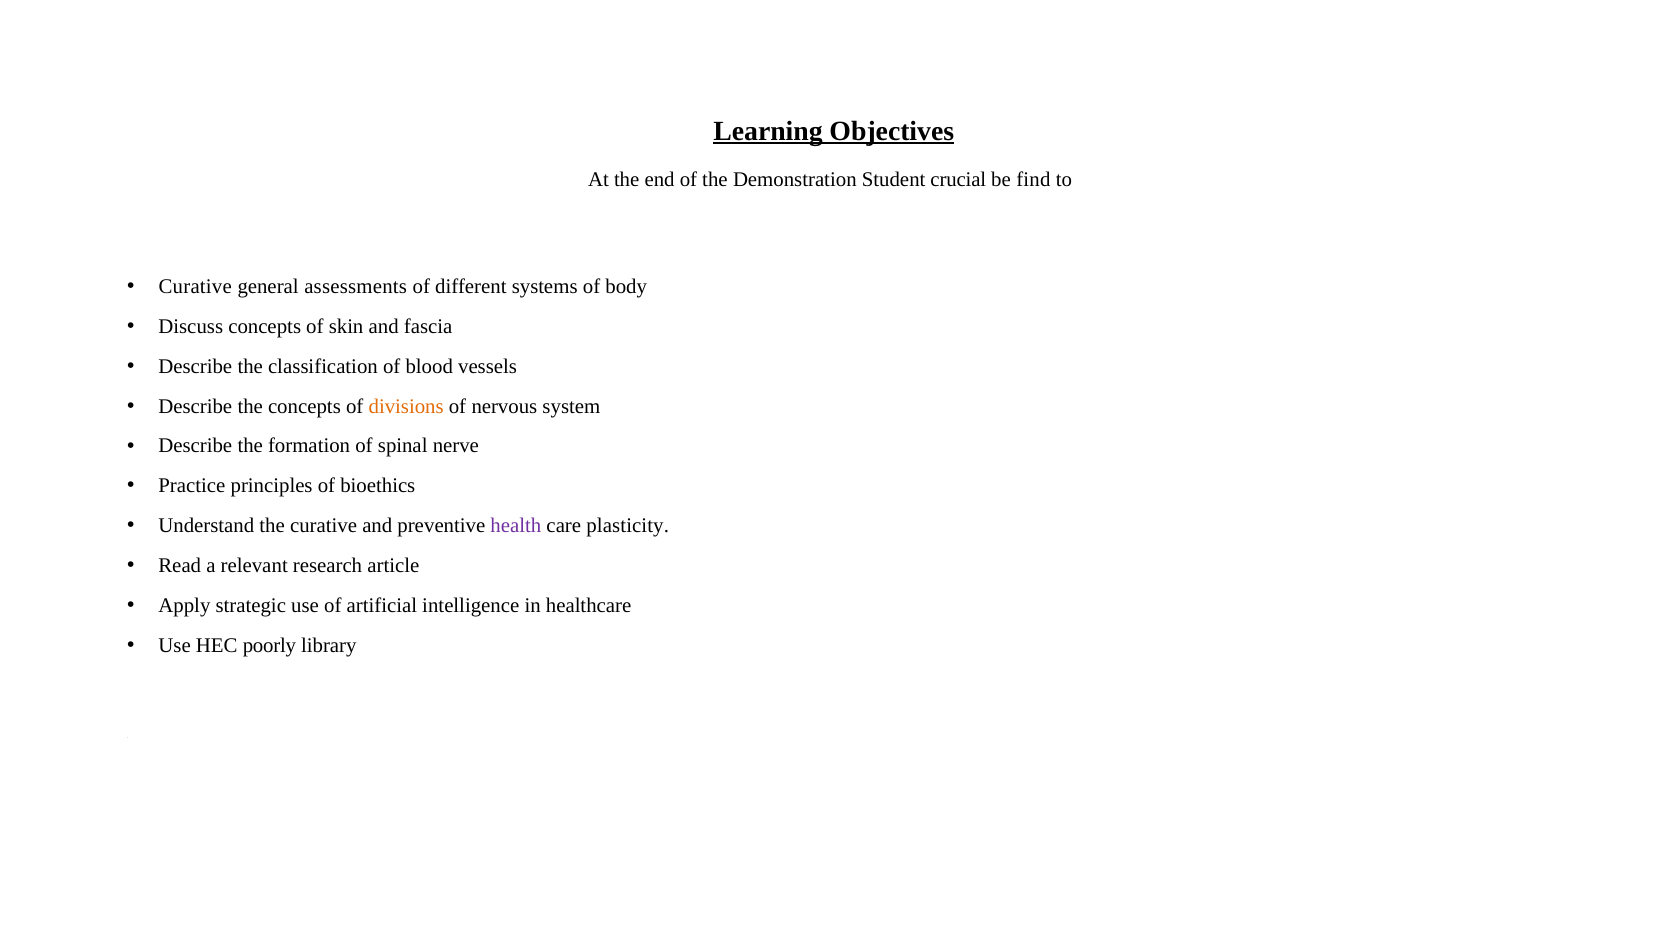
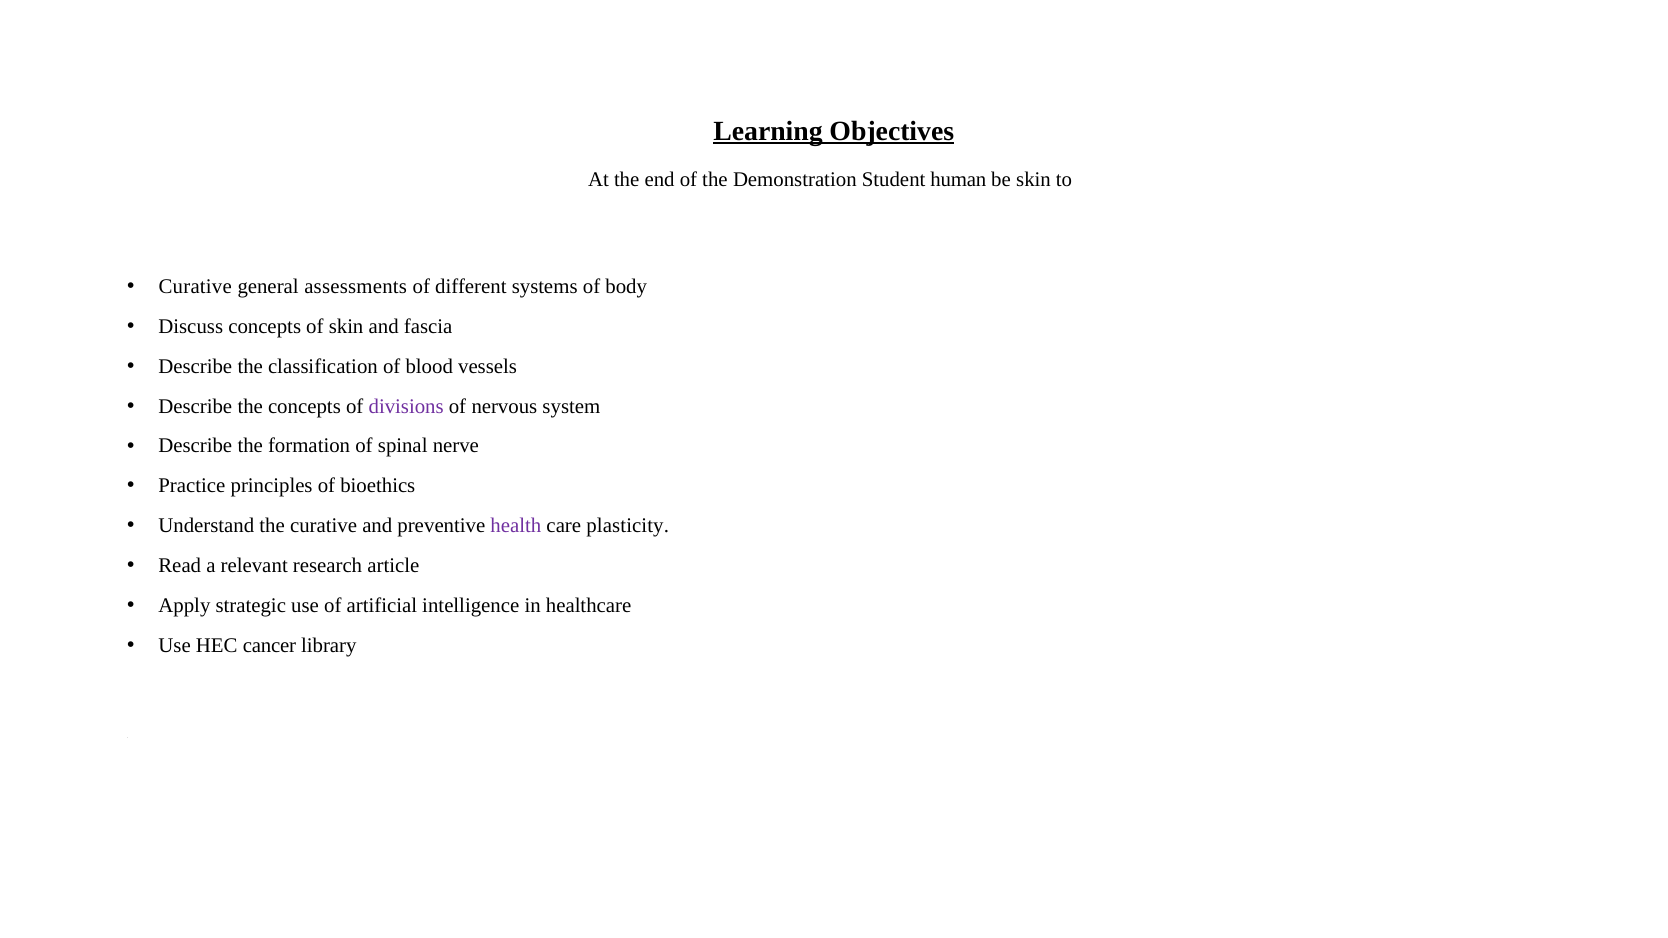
crucial: crucial -> human
be find: find -> skin
divisions colour: orange -> purple
poorly: poorly -> cancer
